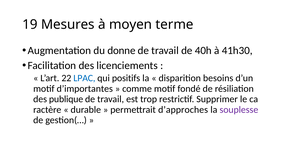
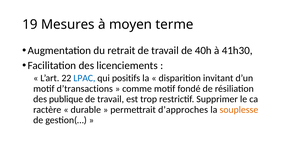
donne: donne -> retrait
besoins: besoins -> invitant
d’importantes: d’importantes -> d’transactions
souplesse colour: purple -> orange
